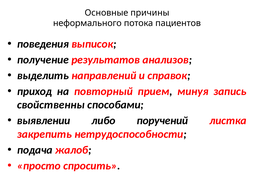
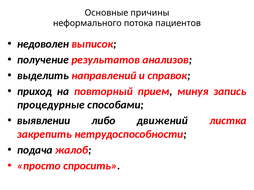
поведения: поведения -> недоволен
свойственны: свойственны -> процедурные
поручений: поручений -> движений
